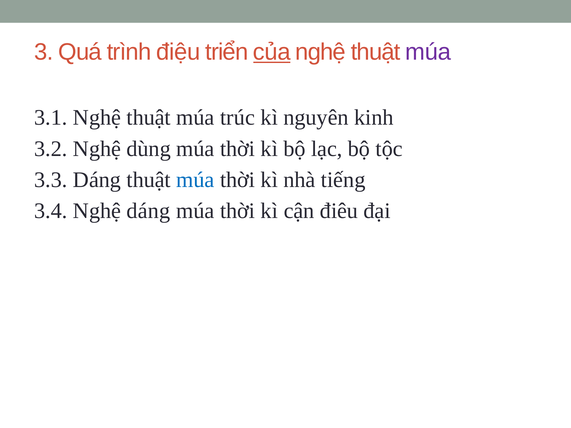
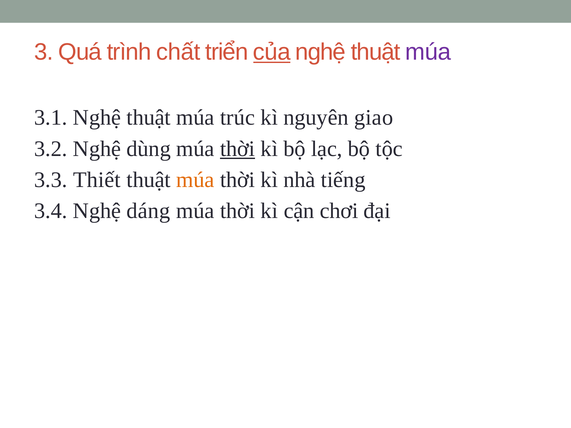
điệu: điệu -> chất
kinh: kinh -> giao
thời at (238, 149) underline: none -> present
3.3 Dáng: Dáng -> Thiết
múa at (195, 180) colour: blue -> orange
điêu: điêu -> chơi
